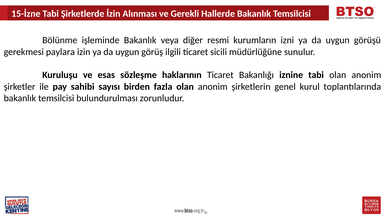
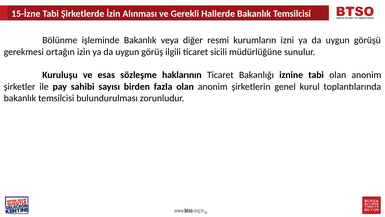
paylara: paylara -> ortağın
